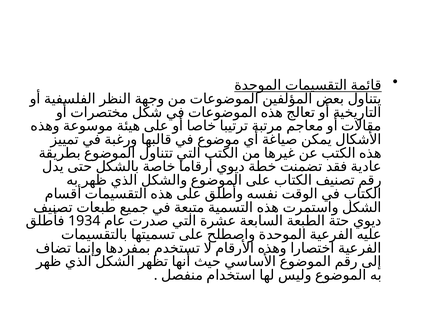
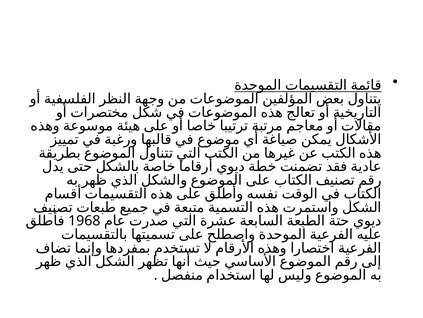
1934: 1934 -> 1968
